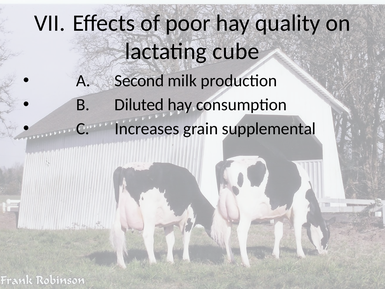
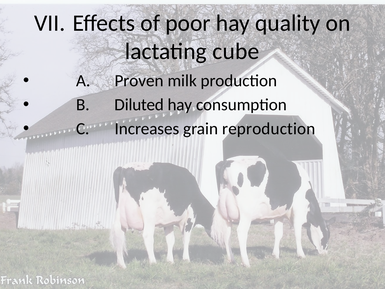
Second: Second -> Proven
supplemental: supplemental -> reproduction
